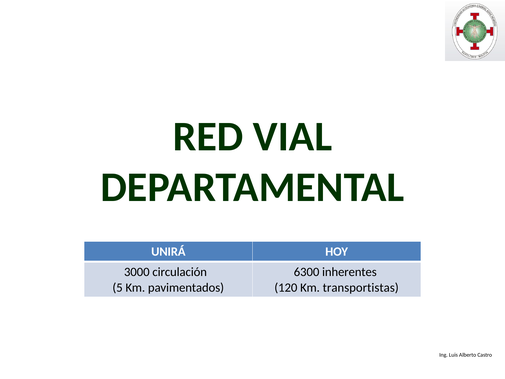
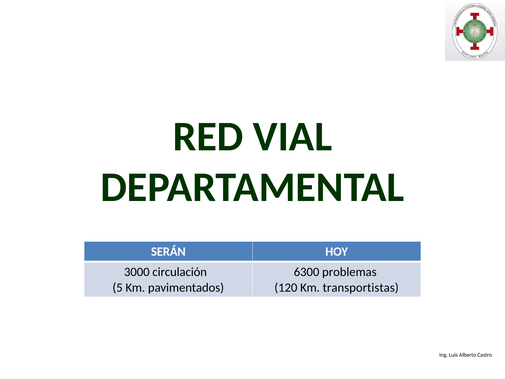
UNIRÁ: UNIRÁ -> SERÁN
inherentes: inherentes -> problemas
